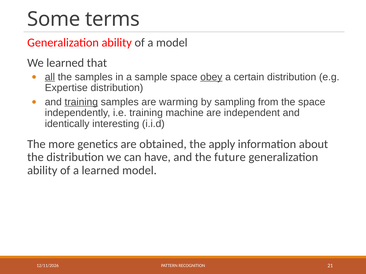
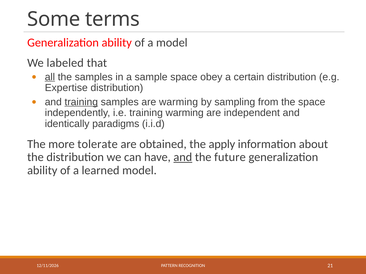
We learned: learned -> labeled
obey underline: present -> none
training machine: machine -> warming
interesting: interesting -> paradigms
genetics: genetics -> tolerate
and at (183, 157) underline: none -> present
